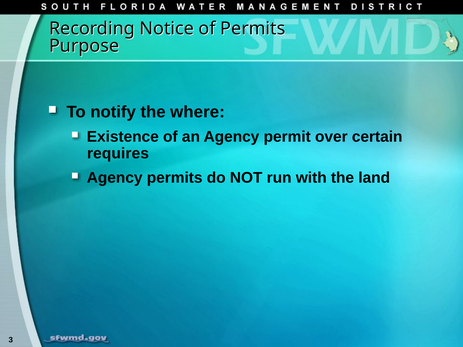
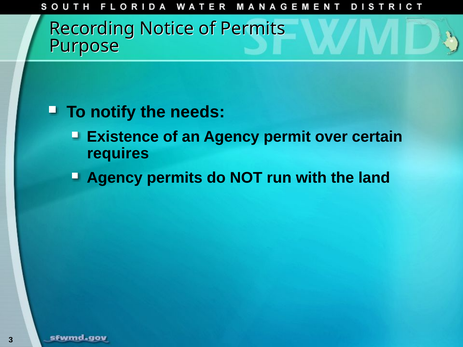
where: where -> needs
